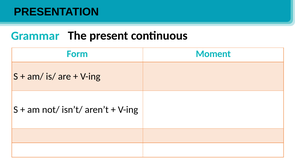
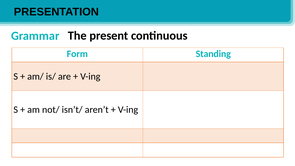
Moment: Moment -> Standing
